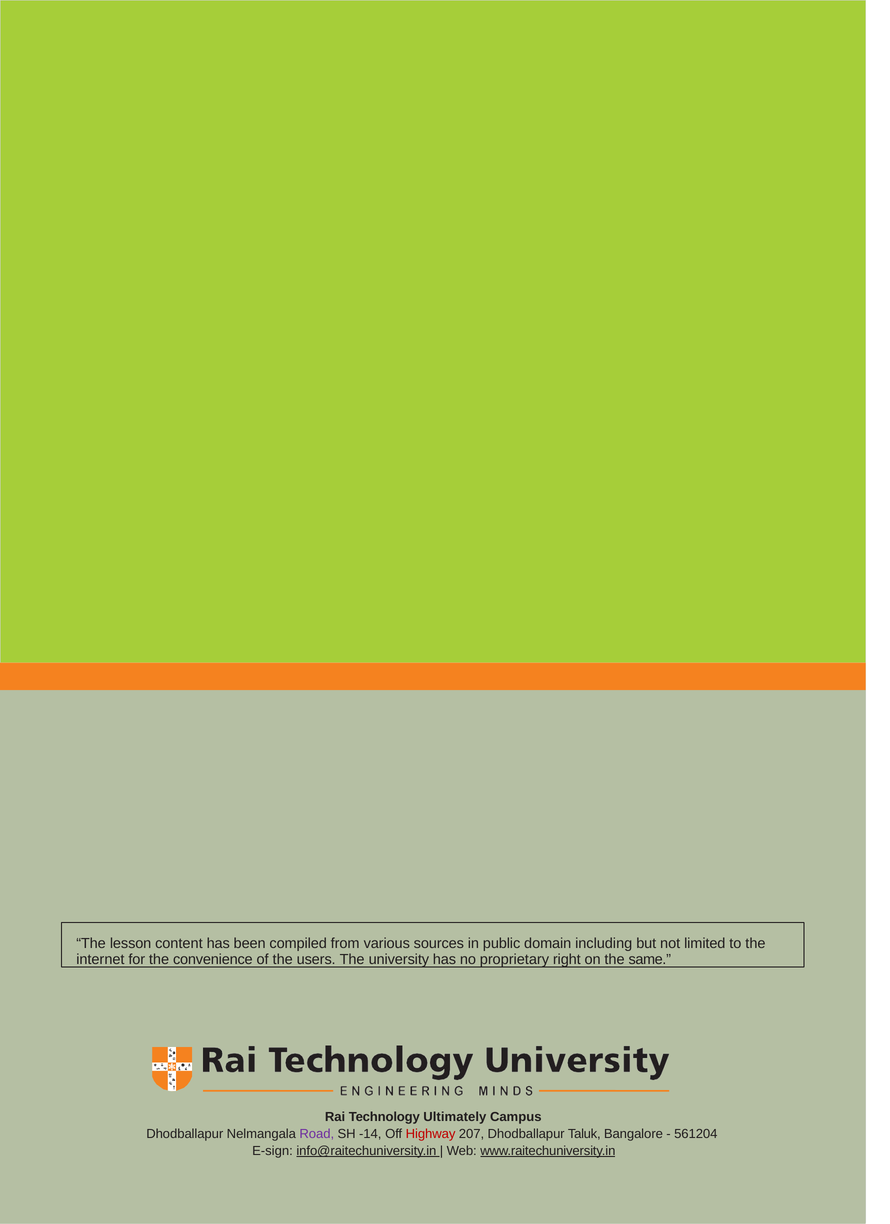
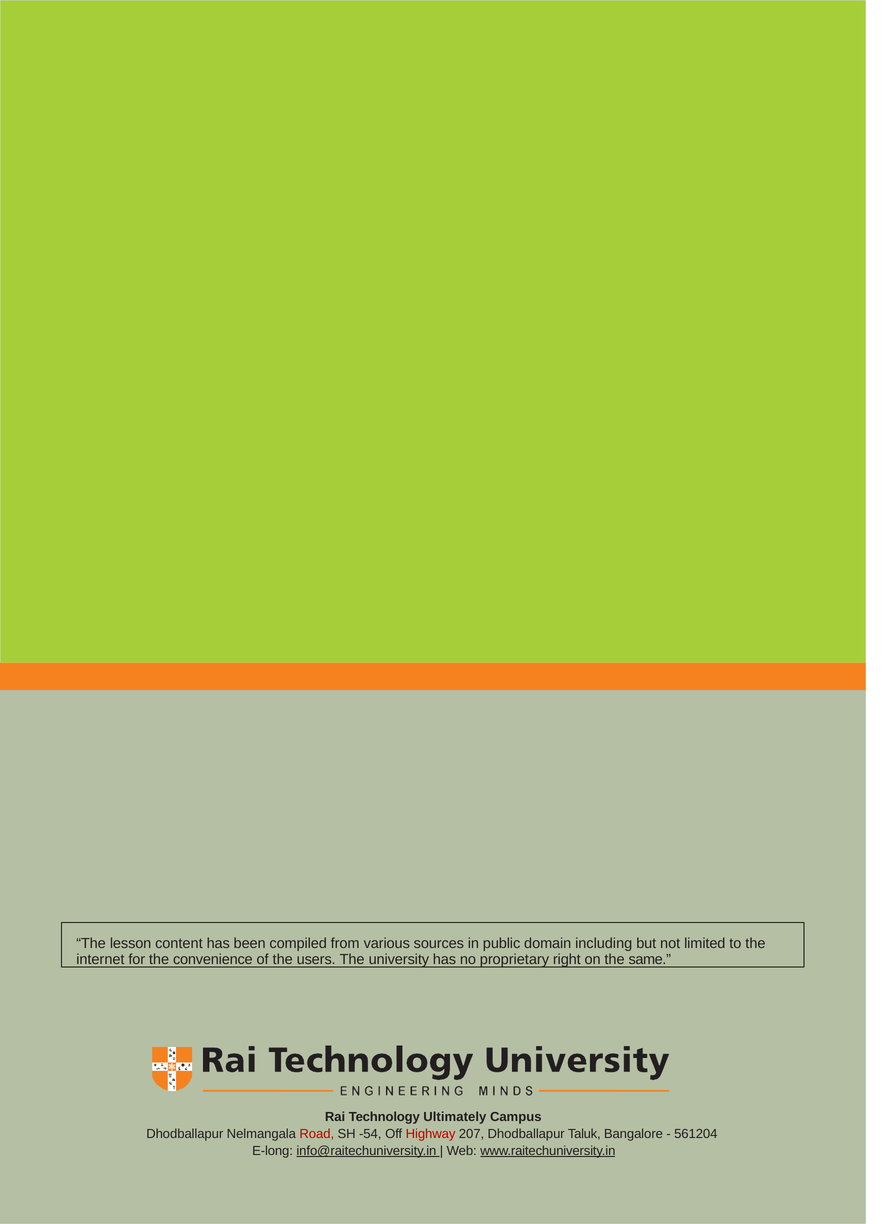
Road colour: purple -> red
-14: -14 -> -54
E-sign: E-sign -> E-long
